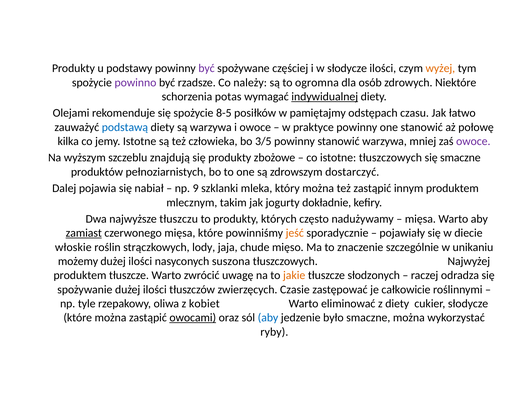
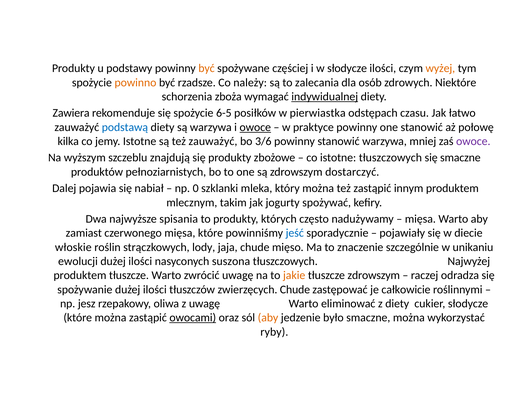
być at (206, 68) colour: purple -> orange
powinno colour: purple -> orange
ogromna: ogromna -> zalecania
potas: potas -> zboża
Olejami: Olejami -> Zawiera
8-5: 8-5 -> 6-5
pamiętajmy: pamiętajmy -> pierwiastka
owoce at (255, 127) underline: none -> present
też człowieka: człowieka -> zauważyć
3/5: 3/5 -> 3/6
9: 9 -> 0
dokładnie: dokładnie -> spożywać
tłuszczu: tłuszczu -> spisania
zamiast underline: present -> none
jeść colour: orange -> blue
możemy: możemy -> ewolucji
tłuszcze słodzonych: słodzonych -> zdrowszym
zwierzęcych Czasie: Czasie -> Chude
tyle: tyle -> jesz
z kobiet: kobiet -> uwagę
aby at (268, 317) colour: blue -> orange
